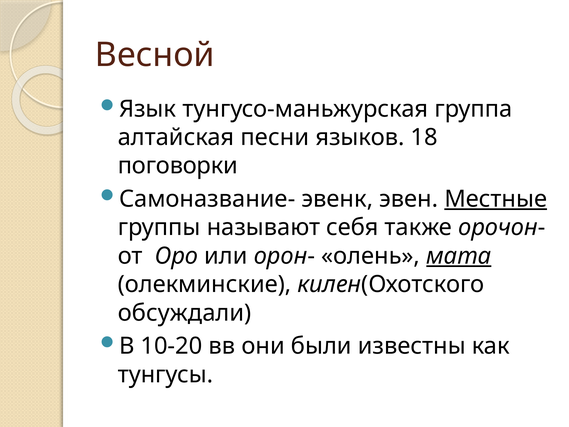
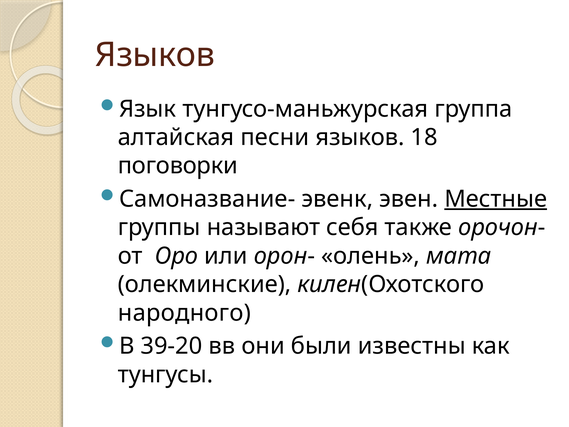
Весной at (155, 55): Весной -> Языков
мата underline: present -> none
обсуждали: обсуждали -> народного
10-20: 10-20 -> 39-20
